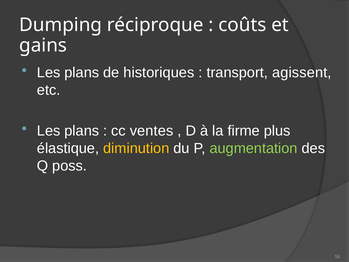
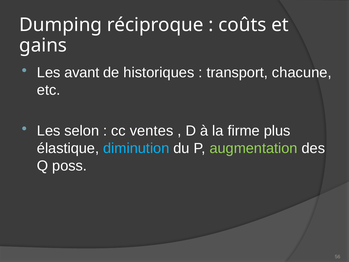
plans at (82, 73): plans -> avant
agissent: agissent -> chacune
plans at (82, 131): plans -> selon
diminution colour: yellow -> light blue
